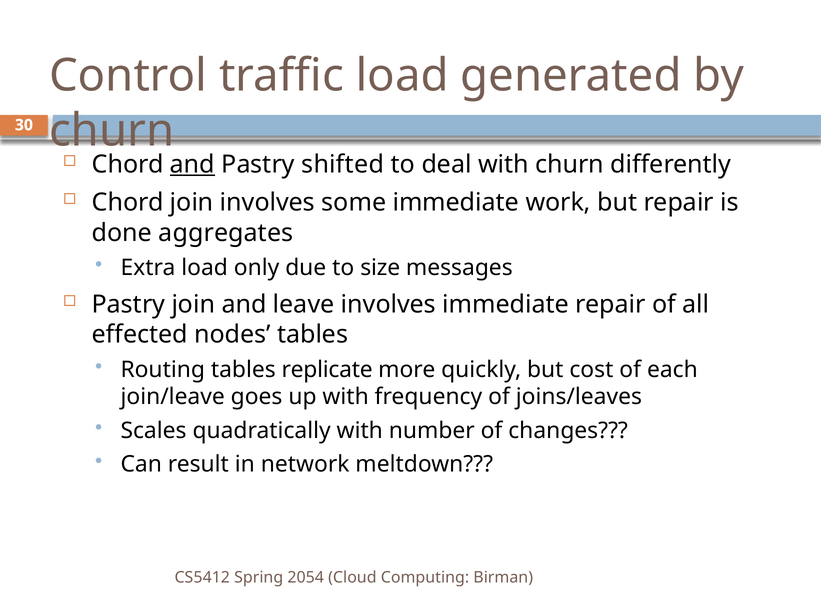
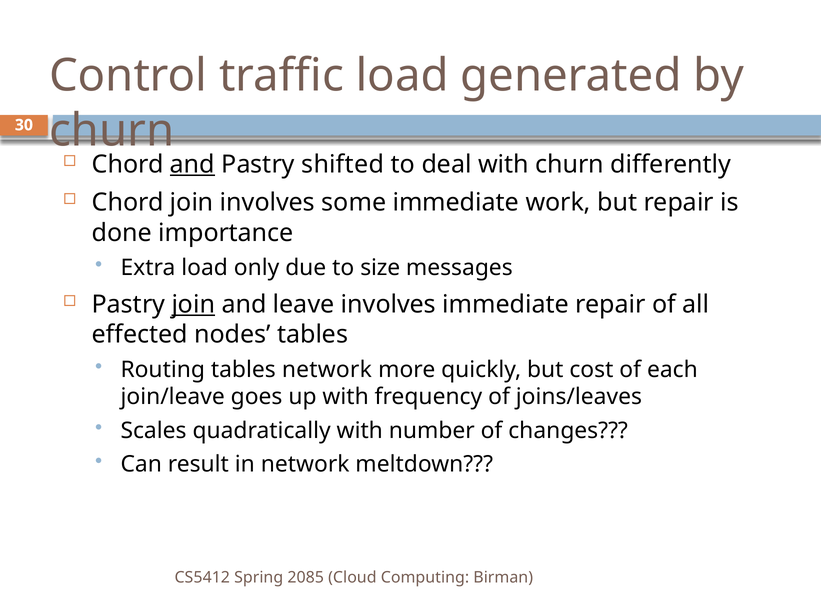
aggregates: aggregates -> importance
join at (193, 304) underline: none -> present
tables replicate: replicate -> network
2054: 2054 -> 2085
